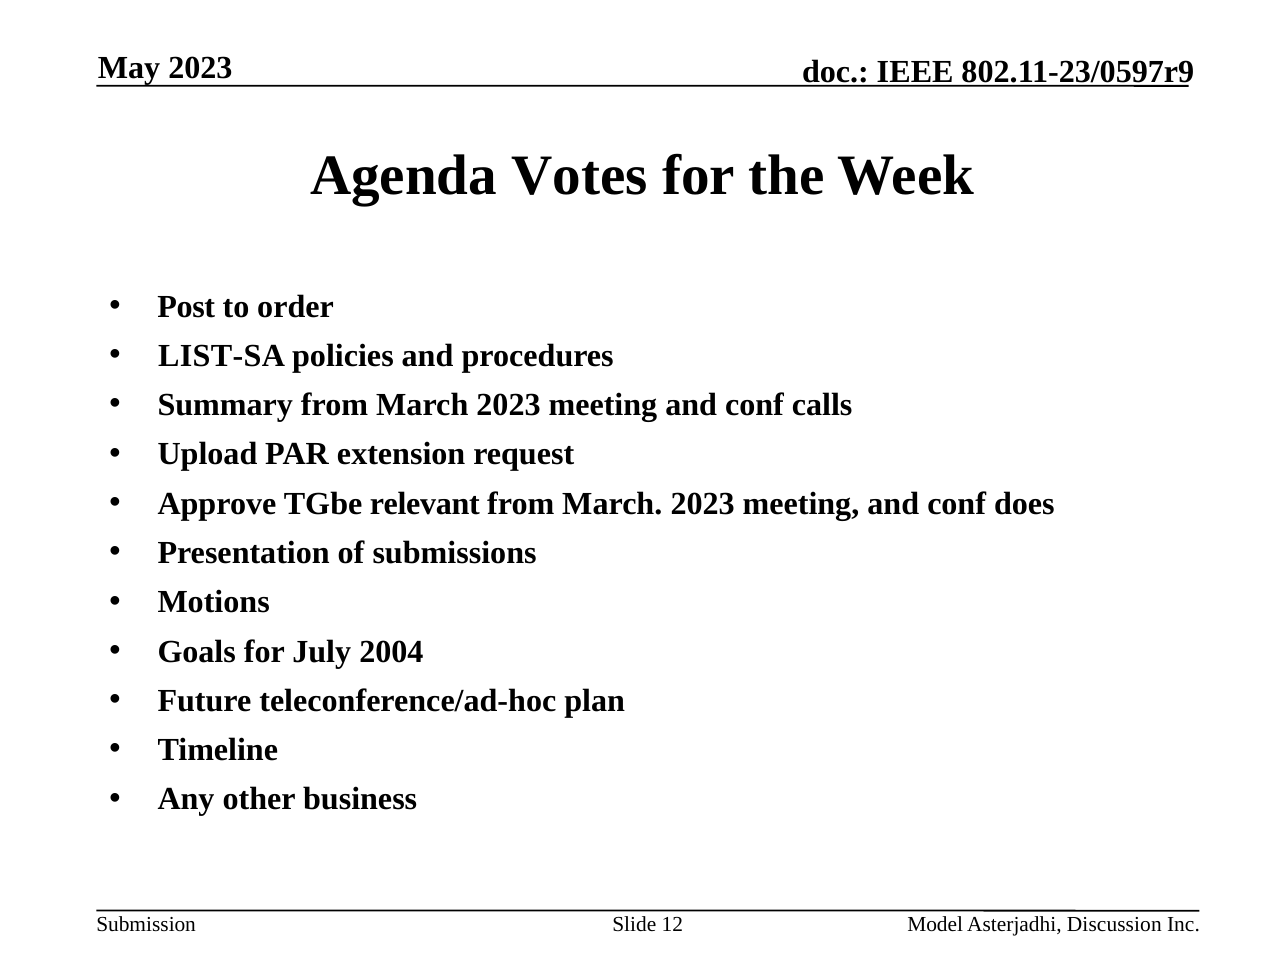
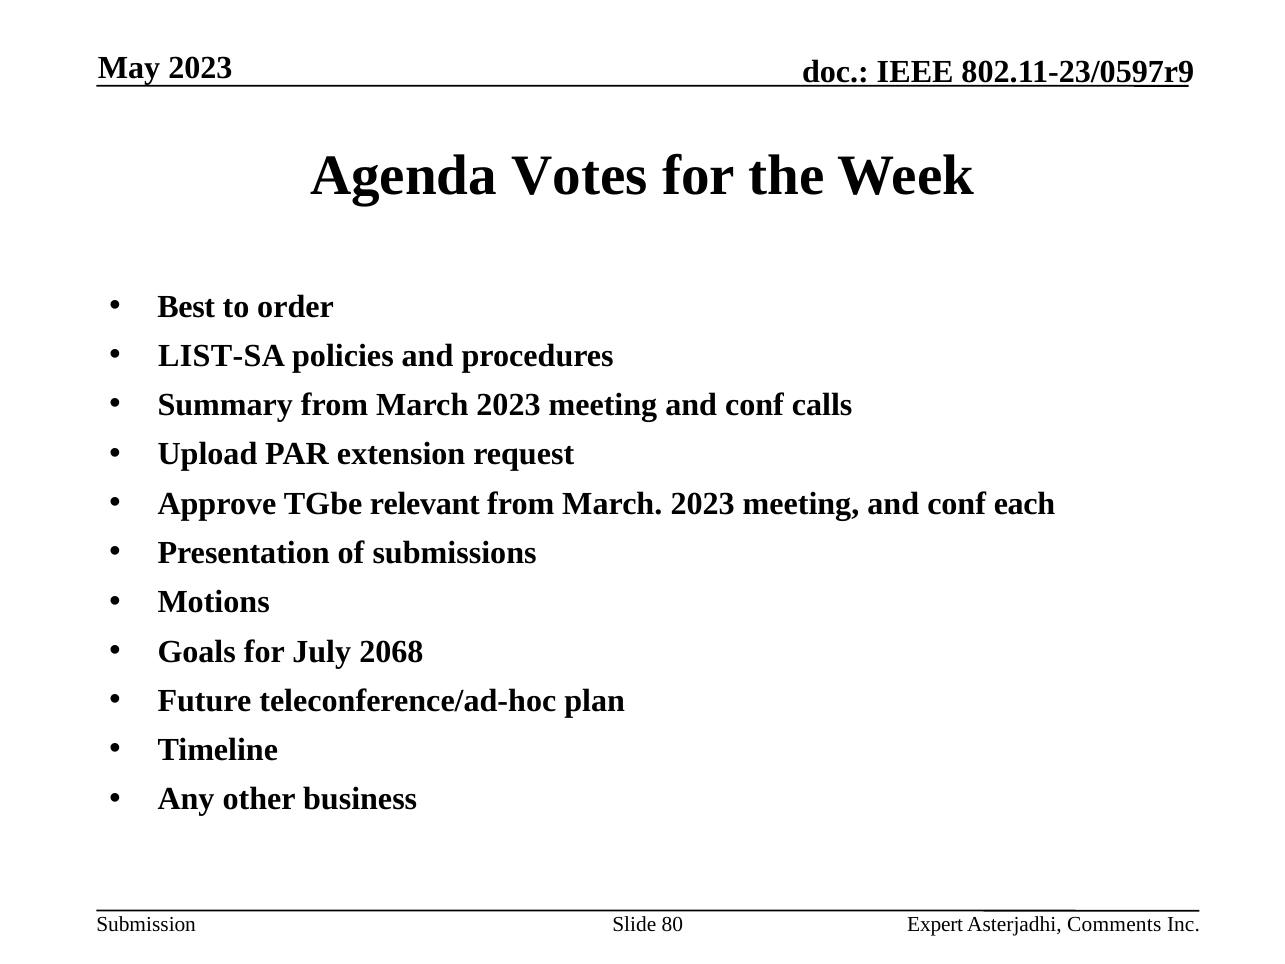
Post: Post -> Best
does: does -> each
2004: 2004 -> 2068
12: 12 -> 80
Model: Model -> Expert
Discussion: Discussion -> Comments
